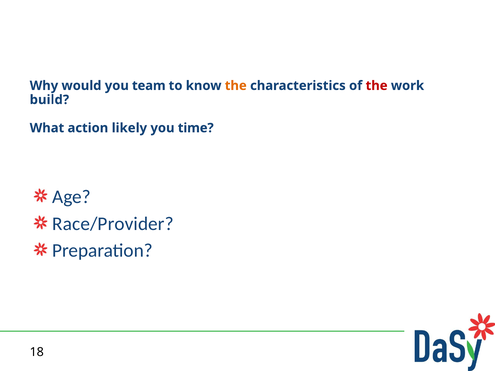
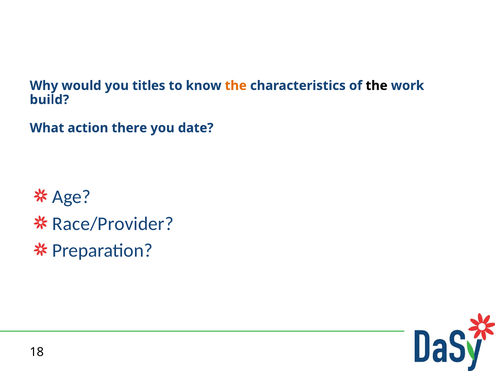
team: team -> titles
the at (377, 86) colour: red -> black
likely: likely -> there
time: time -> date
